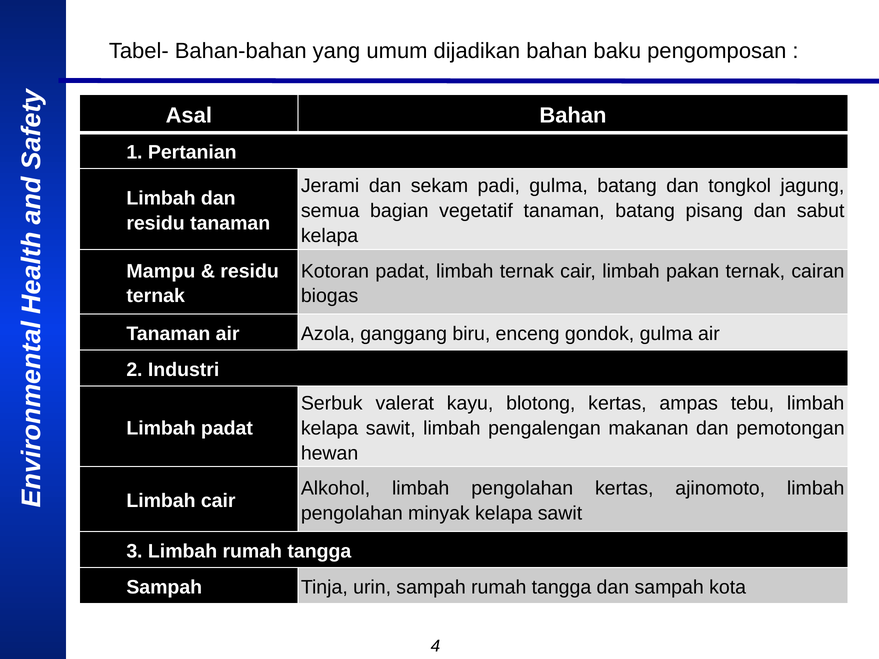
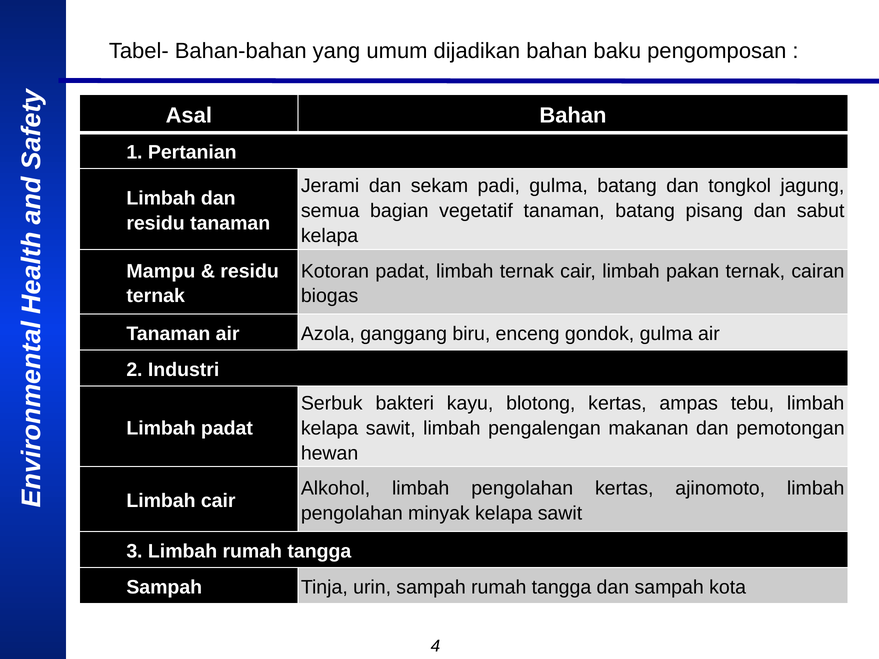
valerat: valerat -> bakteri
